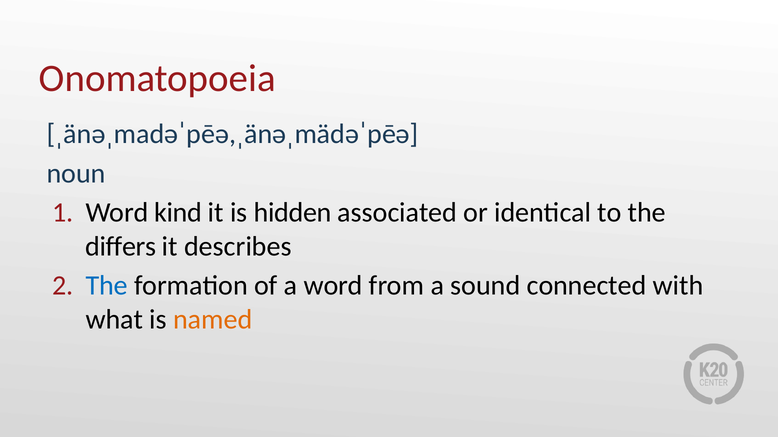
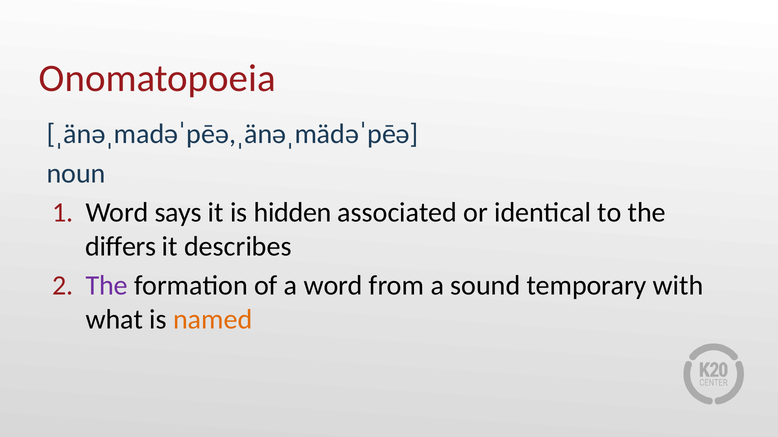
kind: kind -> says
The at (107, 286) colour: blue -> purple
connected: connected -> temporary
